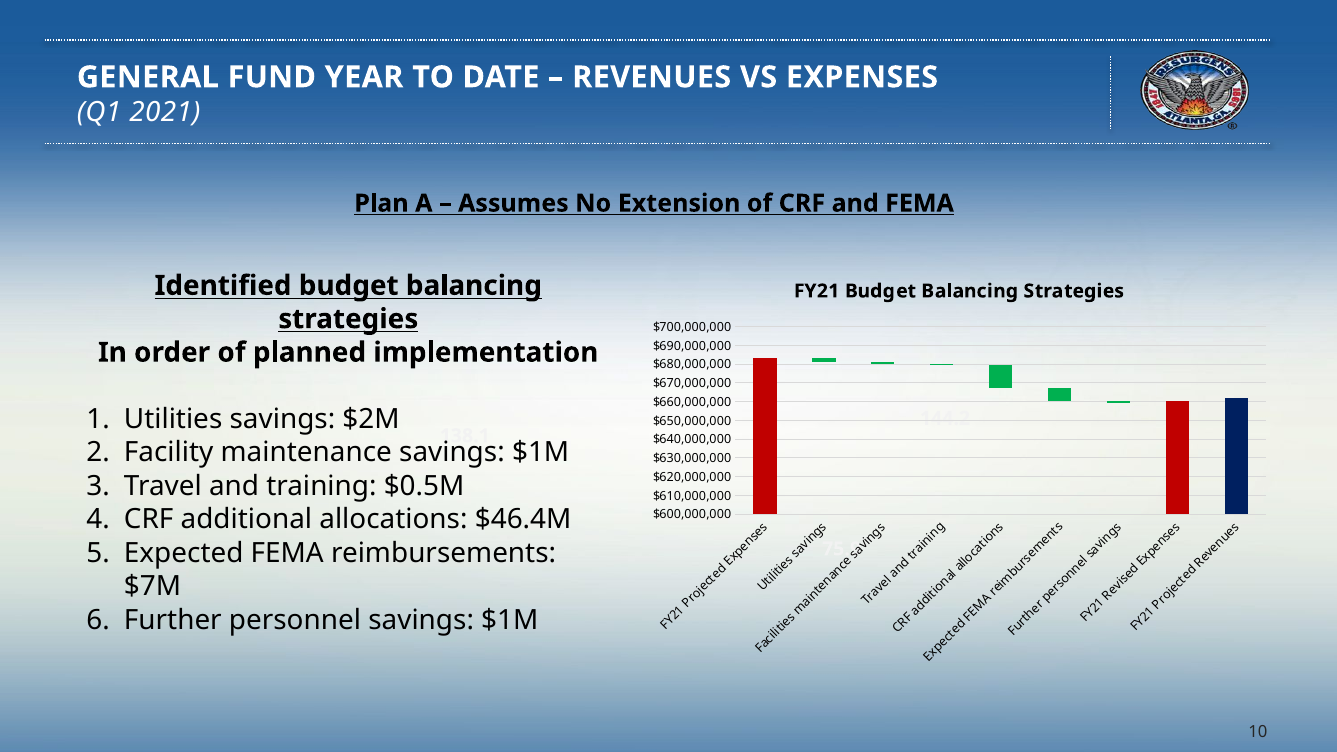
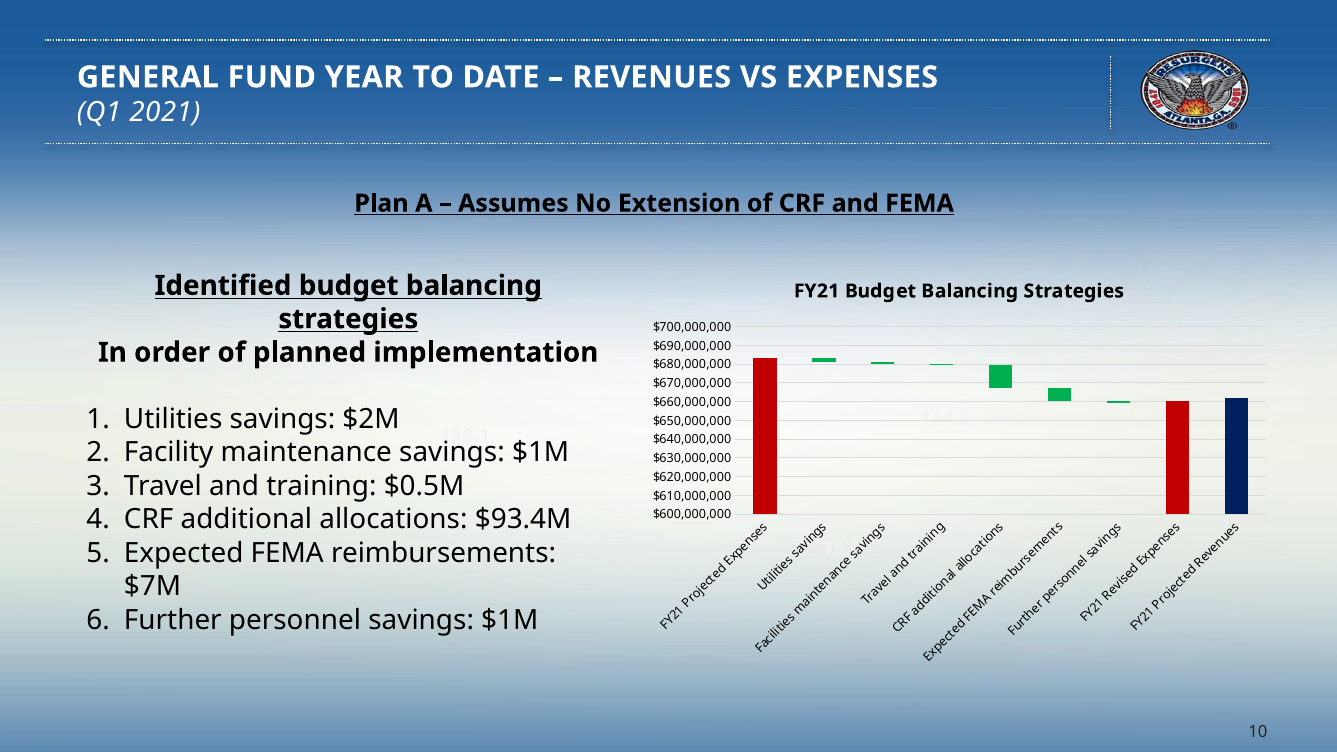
$46.4M: $46.4M -> $93.4M
